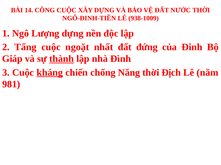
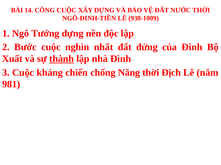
Lượng: Lượng -> Tướng
Tấng: Tấng -> Bước
ngoặt: ngoặt -> nghìn
Giáp: Giáp -> Xuất
kháng underline: present -> none
